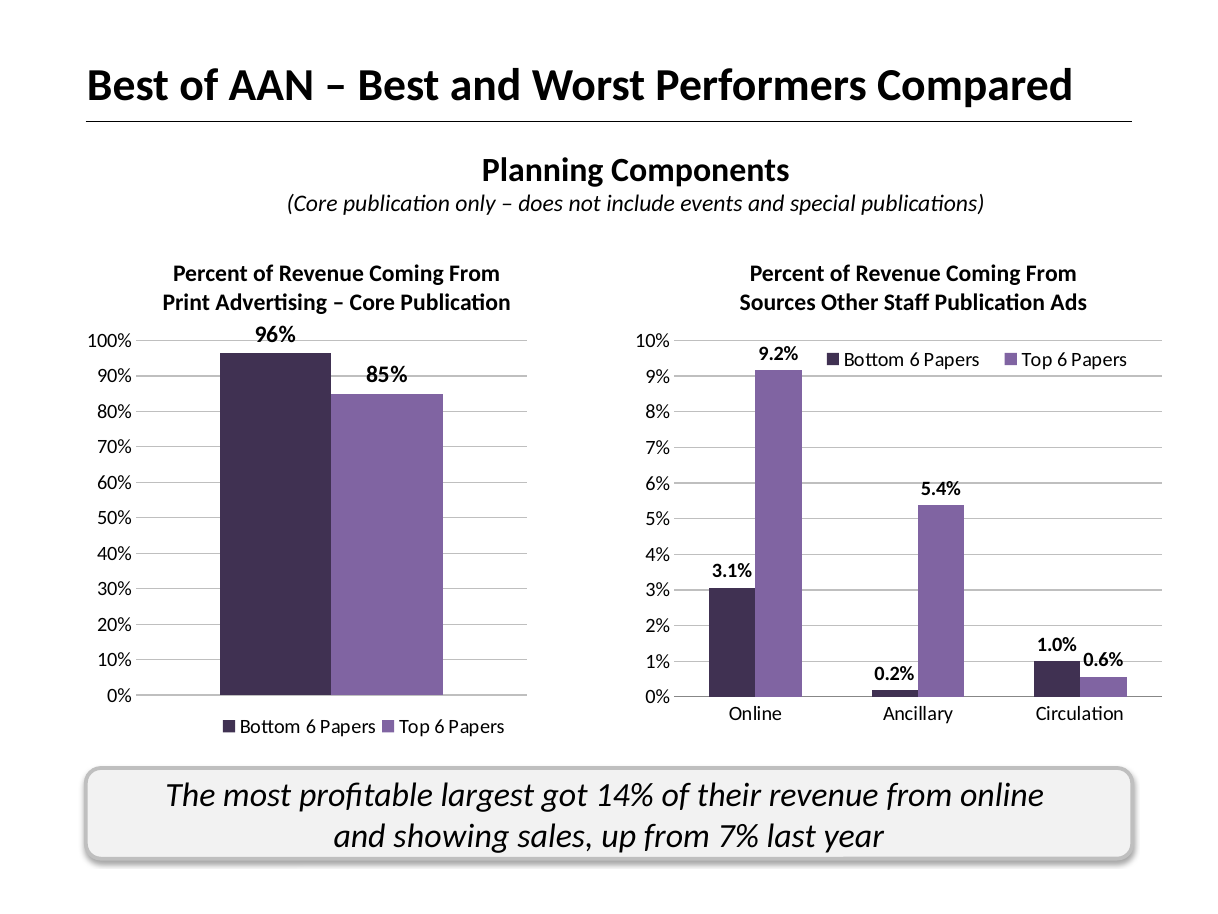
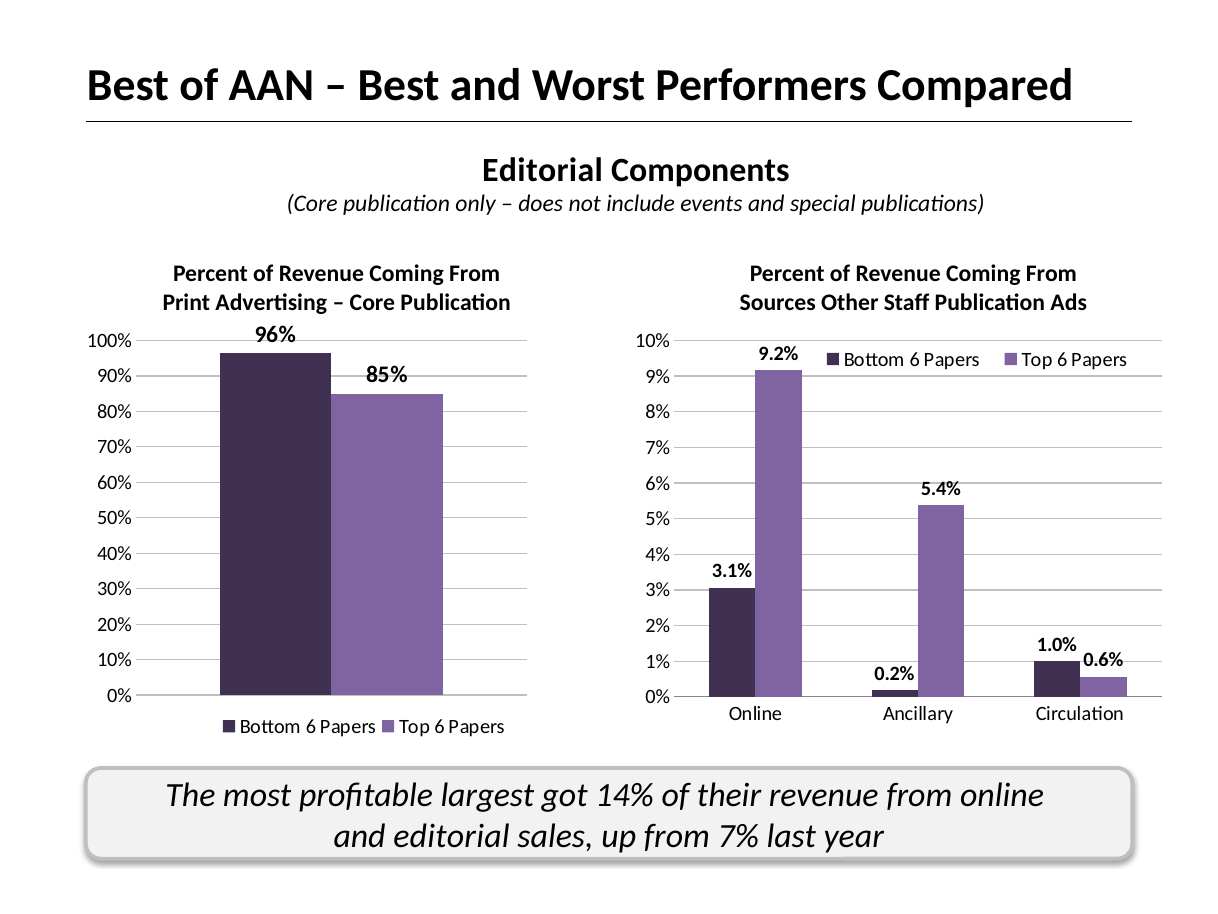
Planning at (543, 170): Planning -> Editorial
and showing: showing -> editorial
